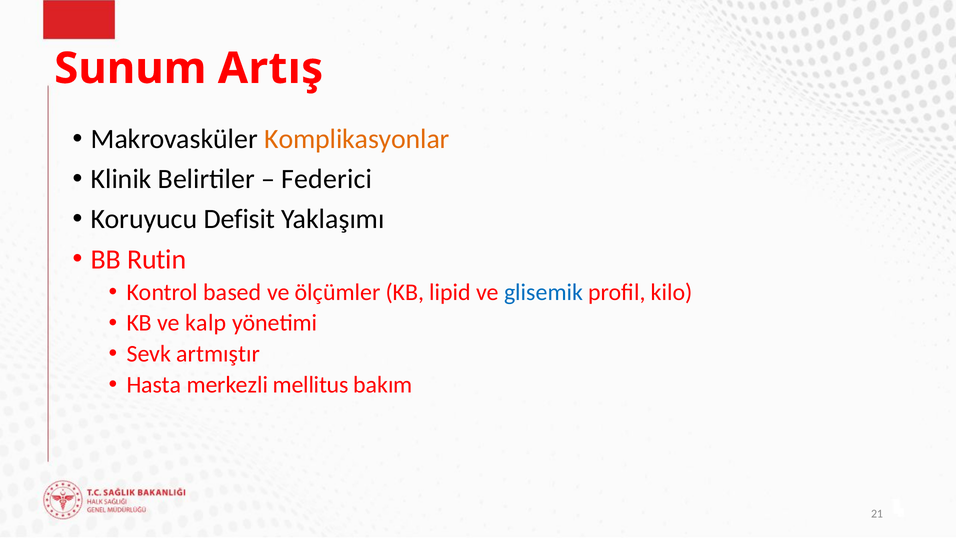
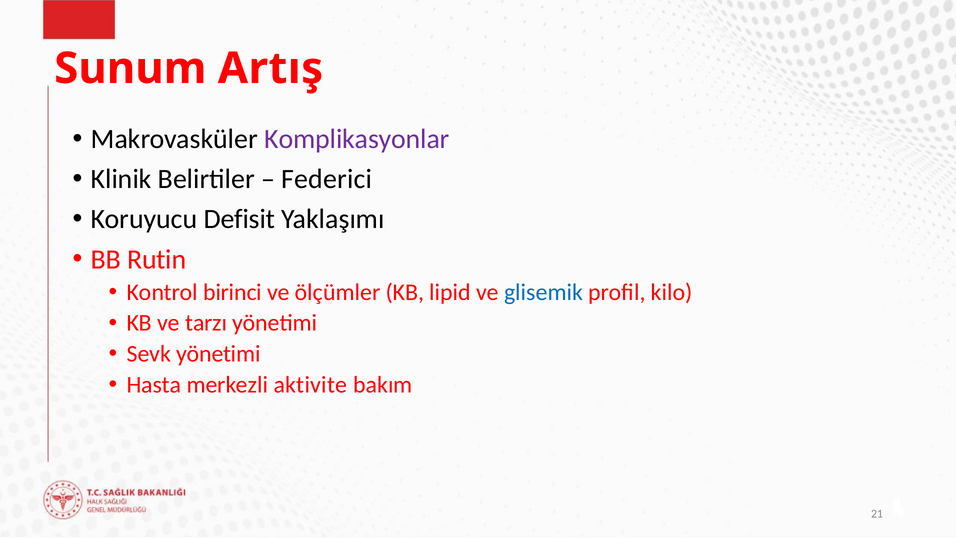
Komplikasyonlar colour: orange -> purple
based: based -> birinci
kalp: kalp -> tarzı
Sevk artmıştır: artmıştır -> yönetimi
mellitus: mellitus -> aktivite
